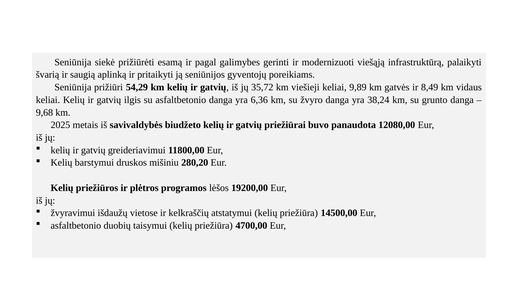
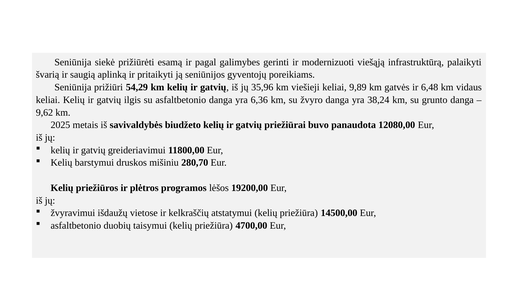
35,72: 35,72 -> 35,96
8,49: 8,49 -> 6,48
9,68: 9,68 -> 9,62
280,20: 280,20 -> 280,70
